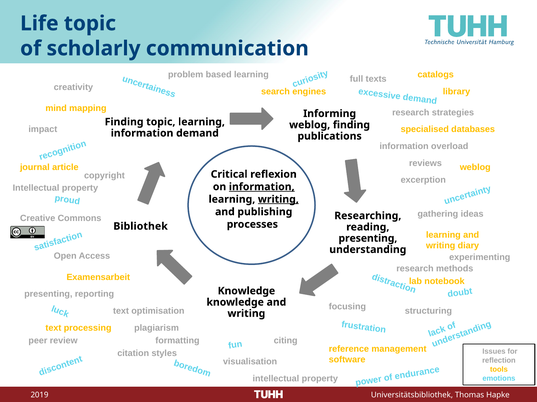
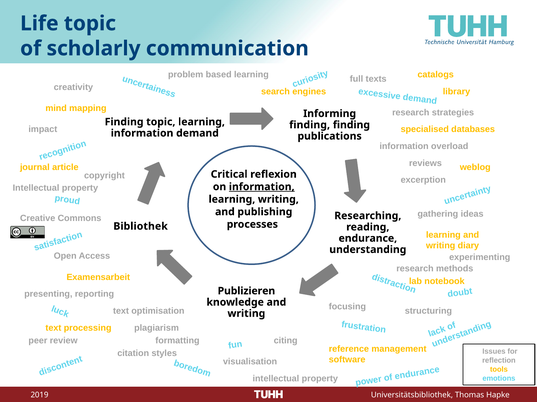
weblog at (310, 125): weblog -> finding
writing at (278, 200) underline: present -> none
presenting at (368, 239): presenting -> endurance
Knowledge at (246, 291): Knowledge -> Publizieren
